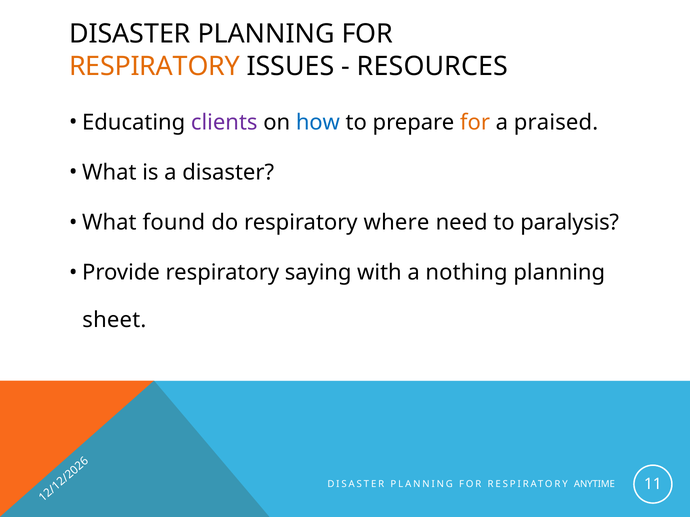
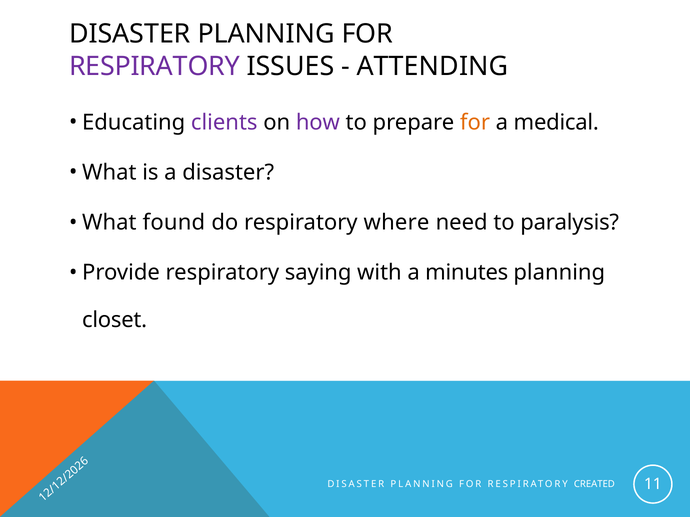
RESPIRATORY at (154, 66) colour: orange -> purple
RESOURCES: RESOURCES -> ATTENDING
how colour: blue -> purple
praised: praised -> medical
nothing: nothing -> minutes
sheet: sheet -> closet
ANYTIME: ANYTIME -> CREATED
